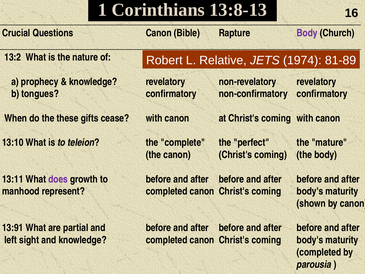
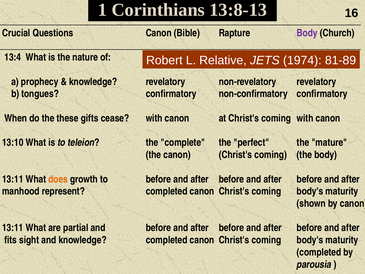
13:2: 13:2 -> 13:4
does colour: purple -> orange
13:91 at (13, 228): 13:91 -> 13:11
left: left -> fits
